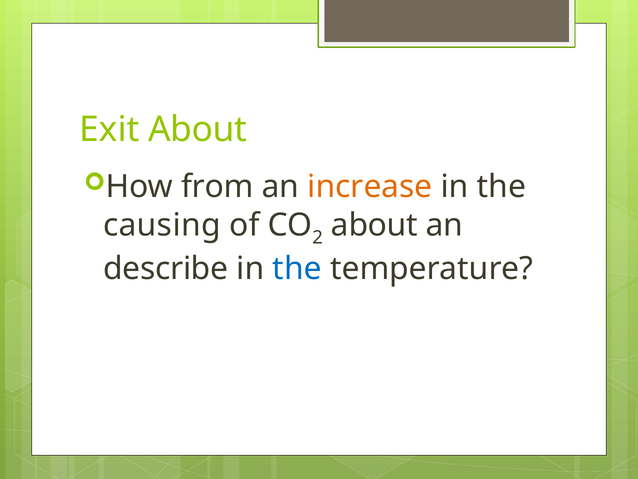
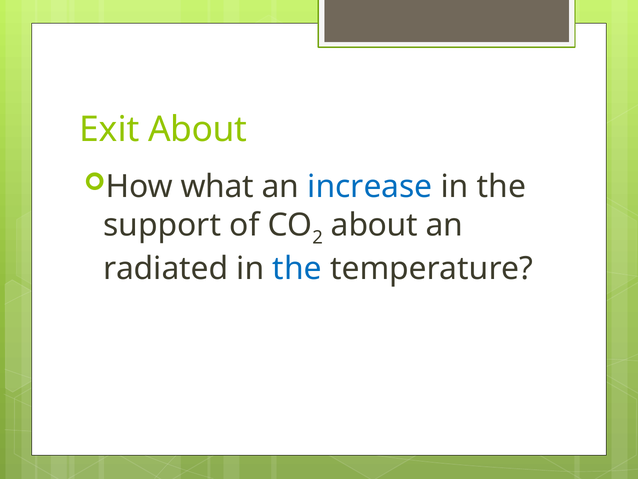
from: from -> what
increase colour: orange -> blue
causing: causing -> support
describe: describe -> radiated
